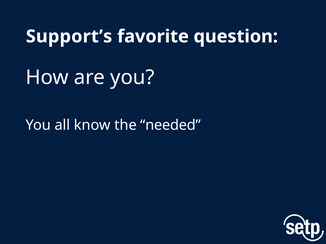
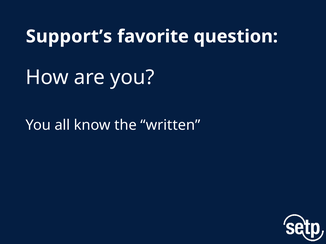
needed: needed -> written
